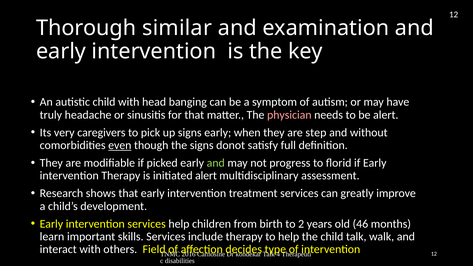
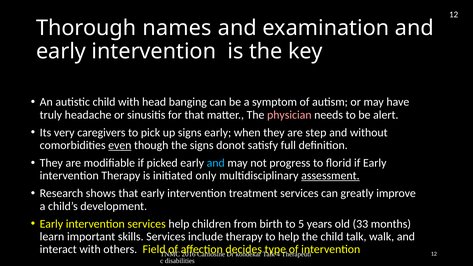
similar: similar -> names
and at (216, 163) colour: light green -> light blue
initiated alert: alert -> only
assessment underline: none -> present
2: 2 -> 5
46: 46 -> 33
